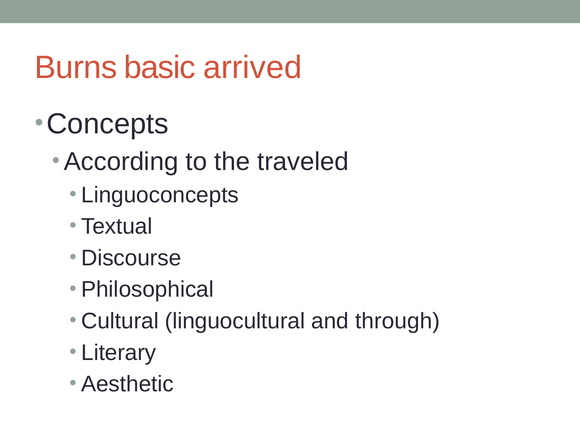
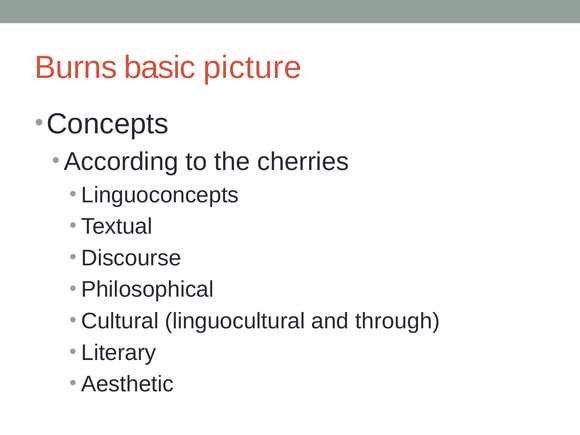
arrived: arrived -> picture
traveled: traveled -> cherries
